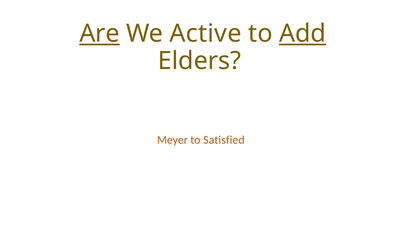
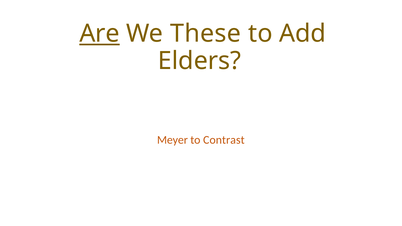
Active: Active -> These
Add underline: present -> none
Satisfied: Satisfied -> Contrast
